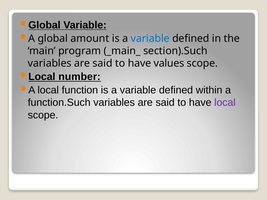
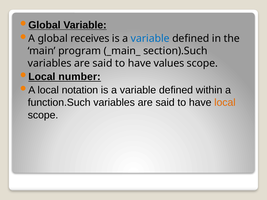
amount: amount -> receives
function: function -> notation
local at (225, 103) colour: purple -> orange
